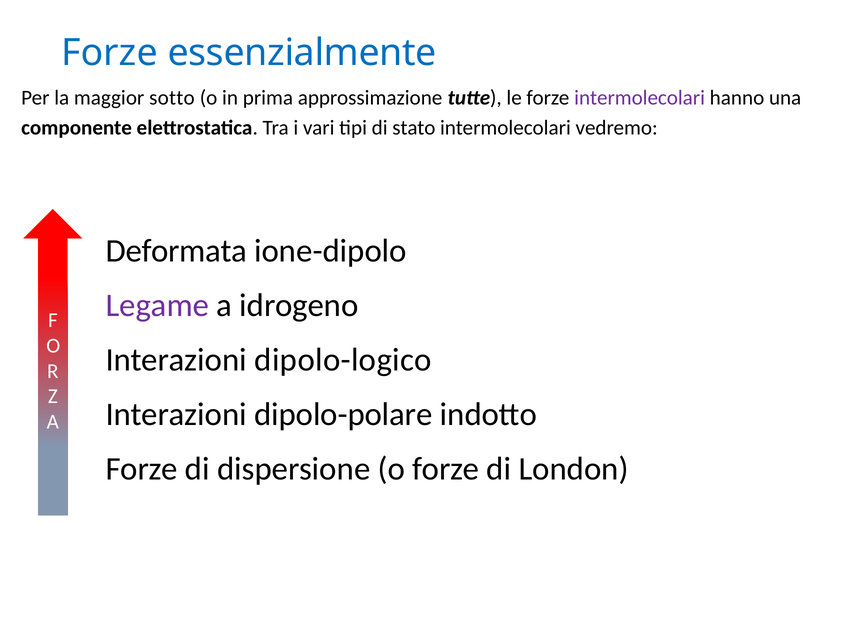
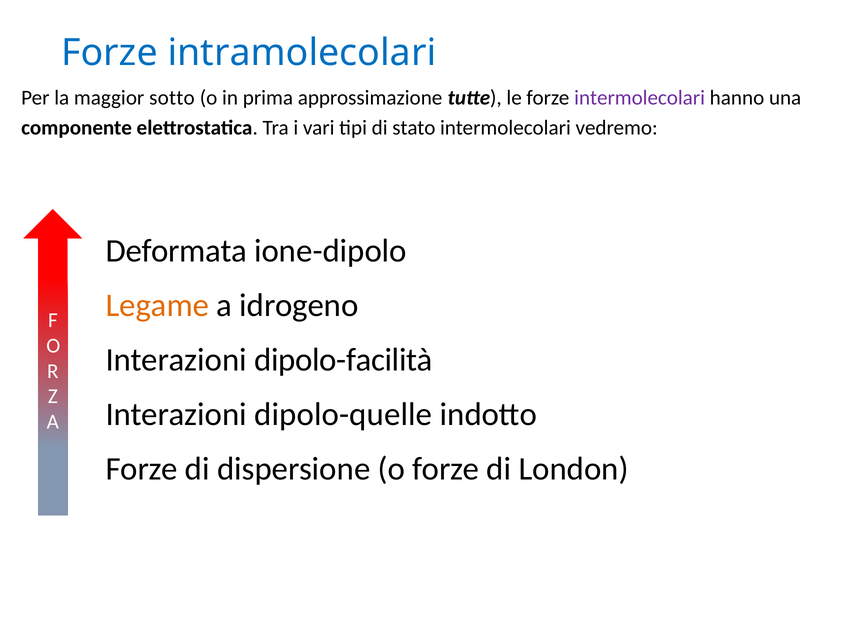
essenzialmente: essenzialmente -> intramolecolari
Legame colour: purple -> orange
dipolo-logico: dipolo-logico -> dipolo-facilità
dipolo-polare: dipolo-polare -> dipolo-quelle
